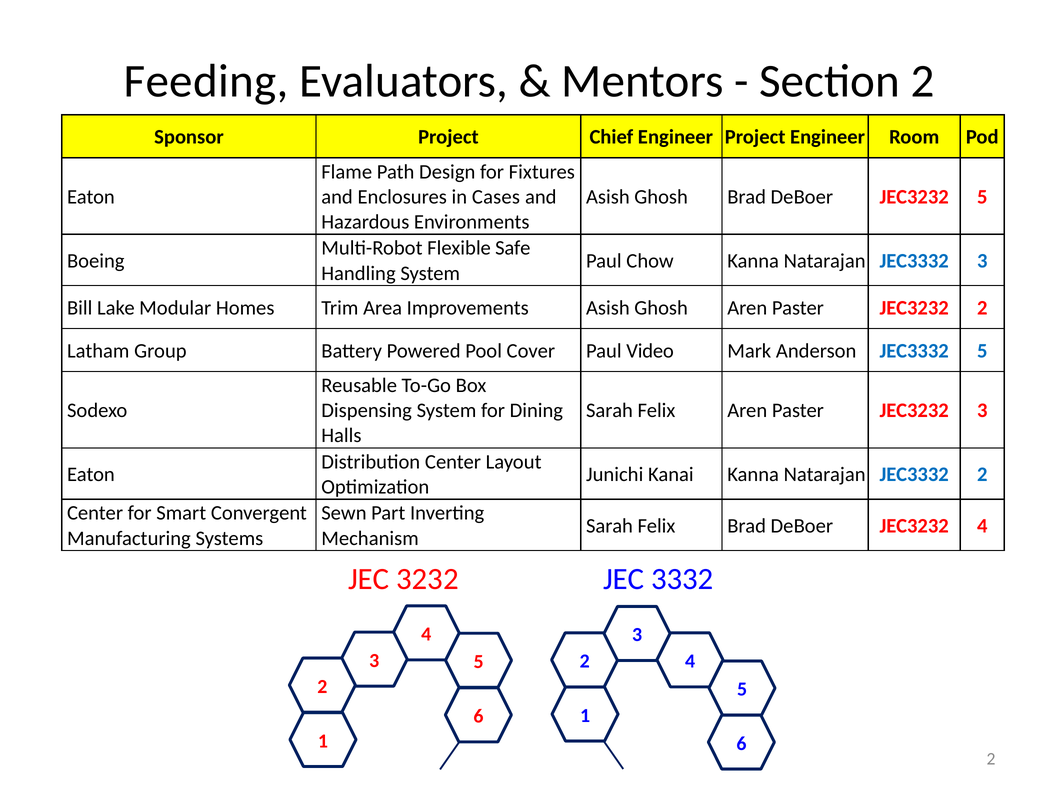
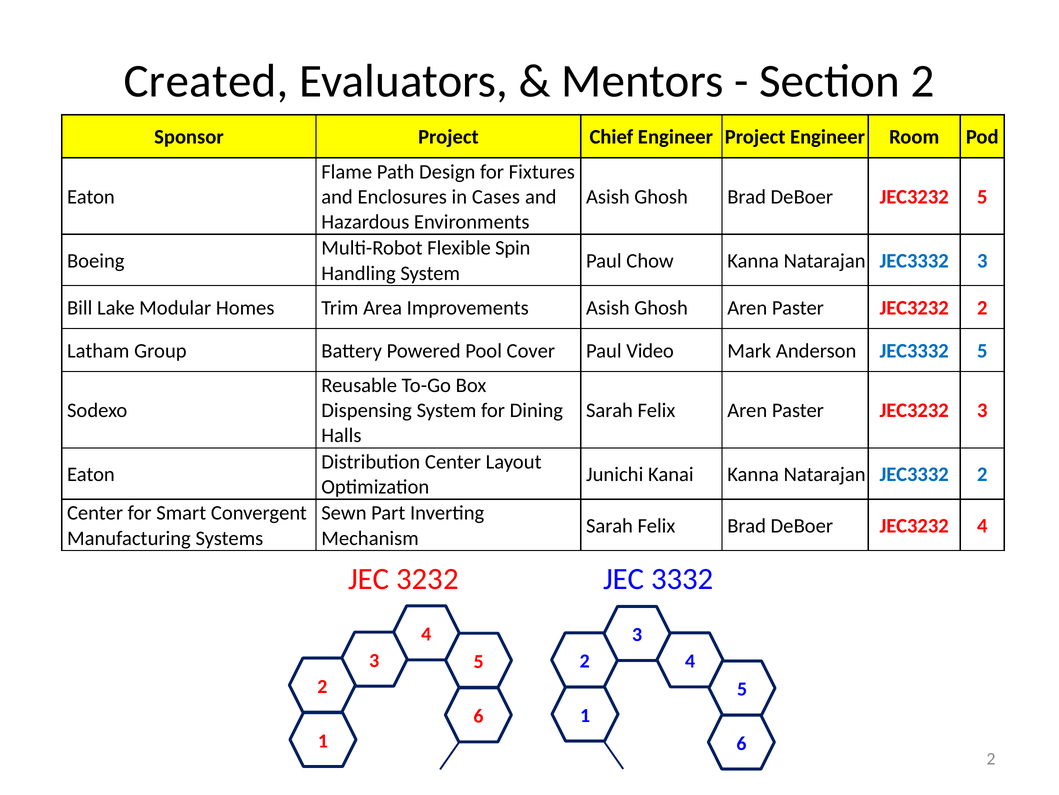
Feeding: Feeding -> Created
Safe: Safe -> Spin
